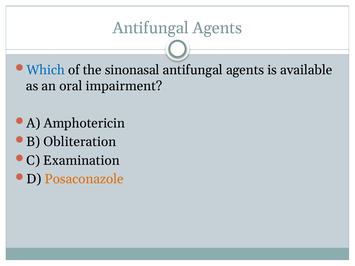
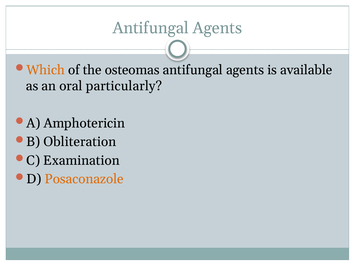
Which colour: blue -> orange
sinonasal: sinonasal -> osteomas
impairment: impairment -> particularly
